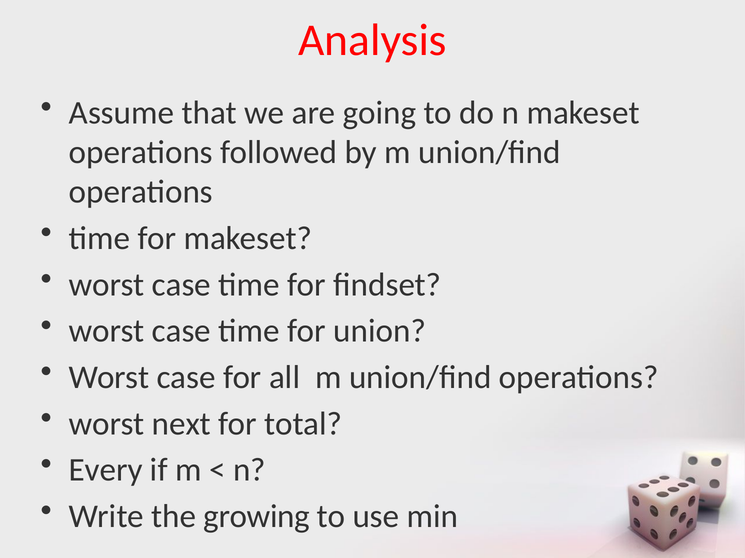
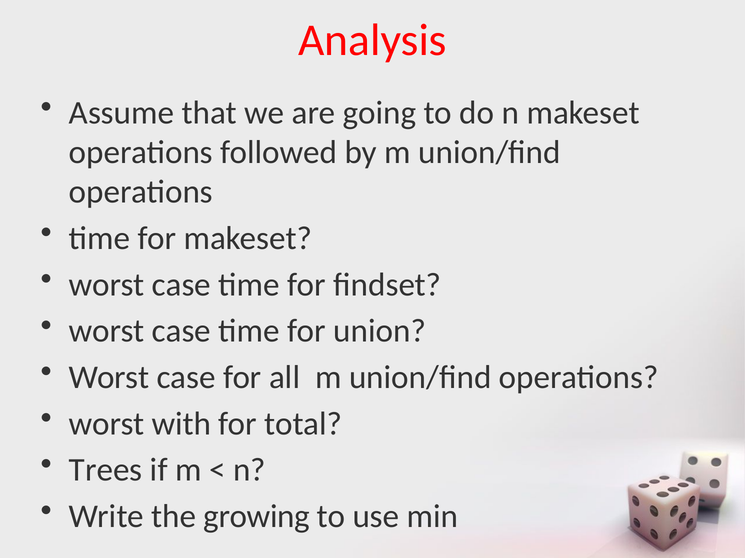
next: next -> with
Every: Every -> Trees
